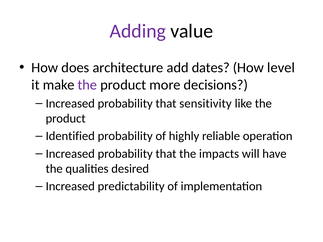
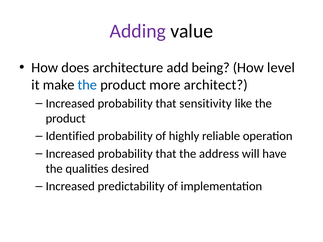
dates: dates -> being
the at (87, 85) colour: purple -> blue
decisions: decisions -> architect
impacts: impacts -> address
